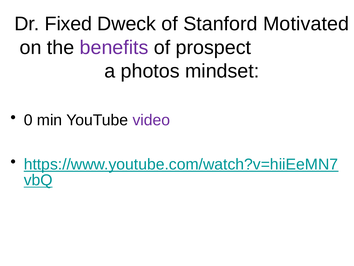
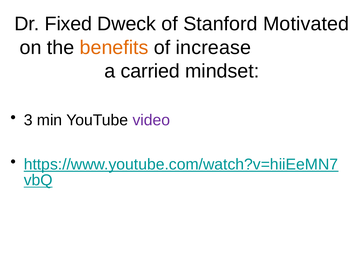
benefits colour: purple -> orange
prospect: prospect -> increase
photos: photos -> carried
0: 0 -> 3
